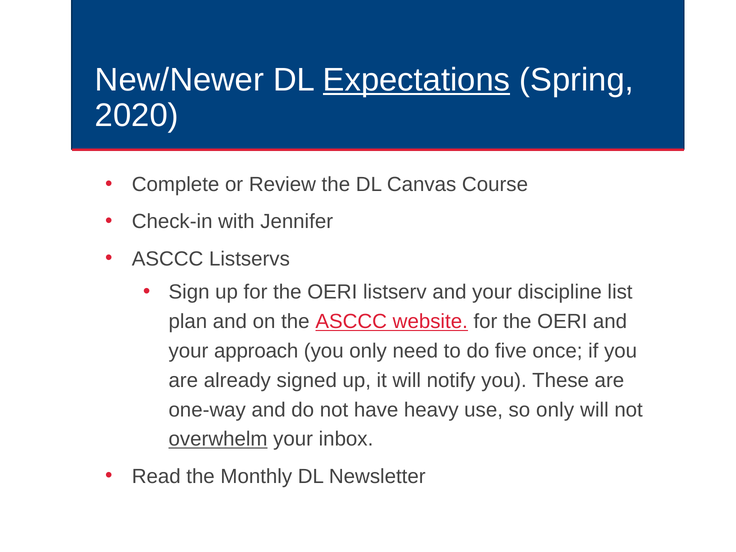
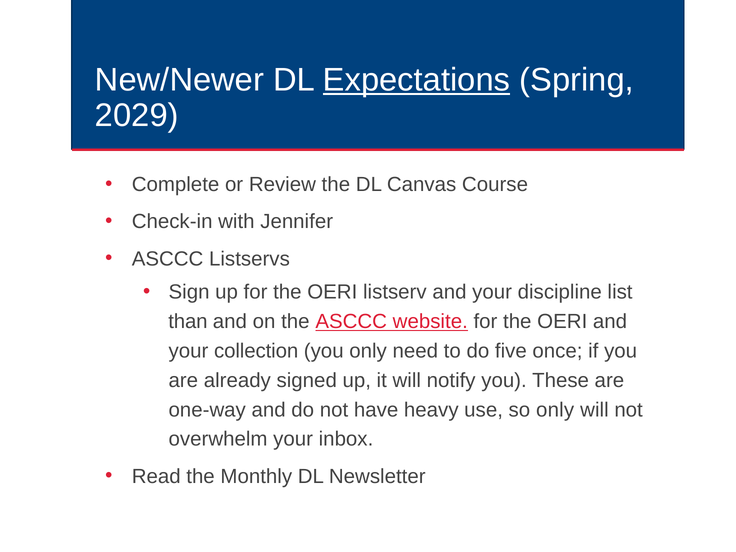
2020: 2020 -> 2029
plan: plan -> than
approach: approach -> collection
overwhelm underline: present -> none
